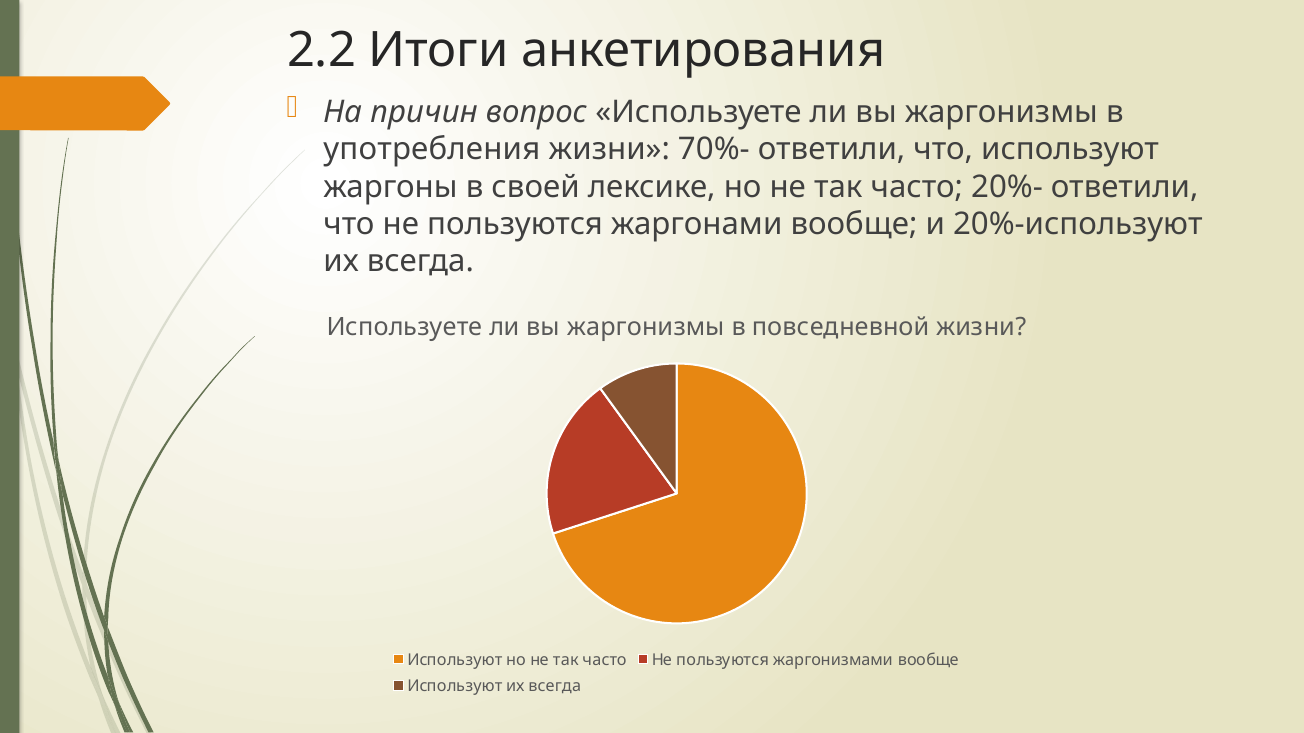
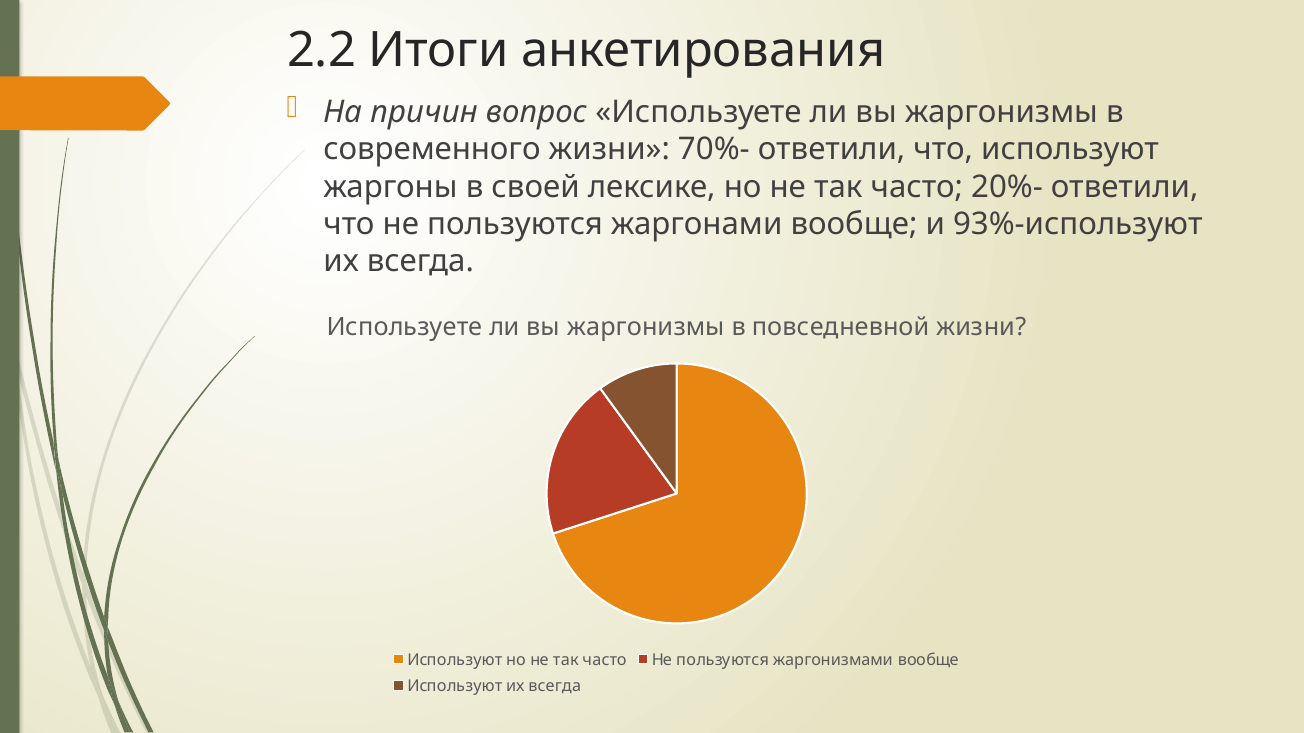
употребления: употребления -> современного
20%-используют: 20%-используют -> 93%-используют
